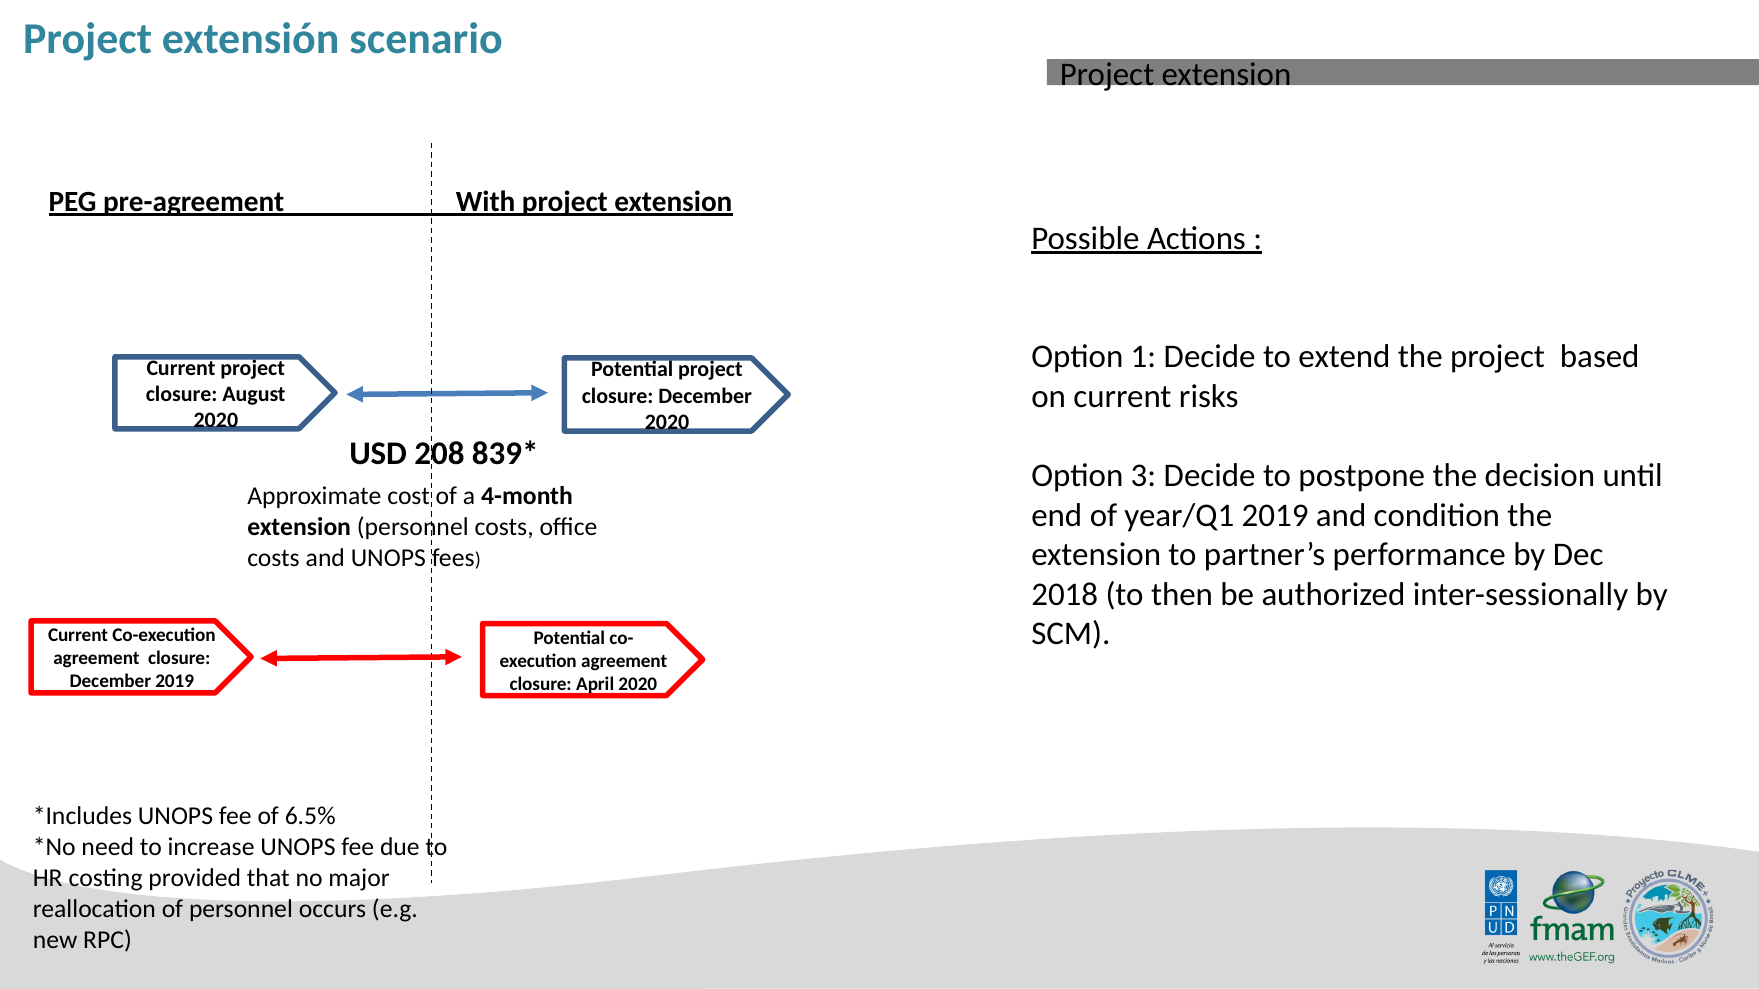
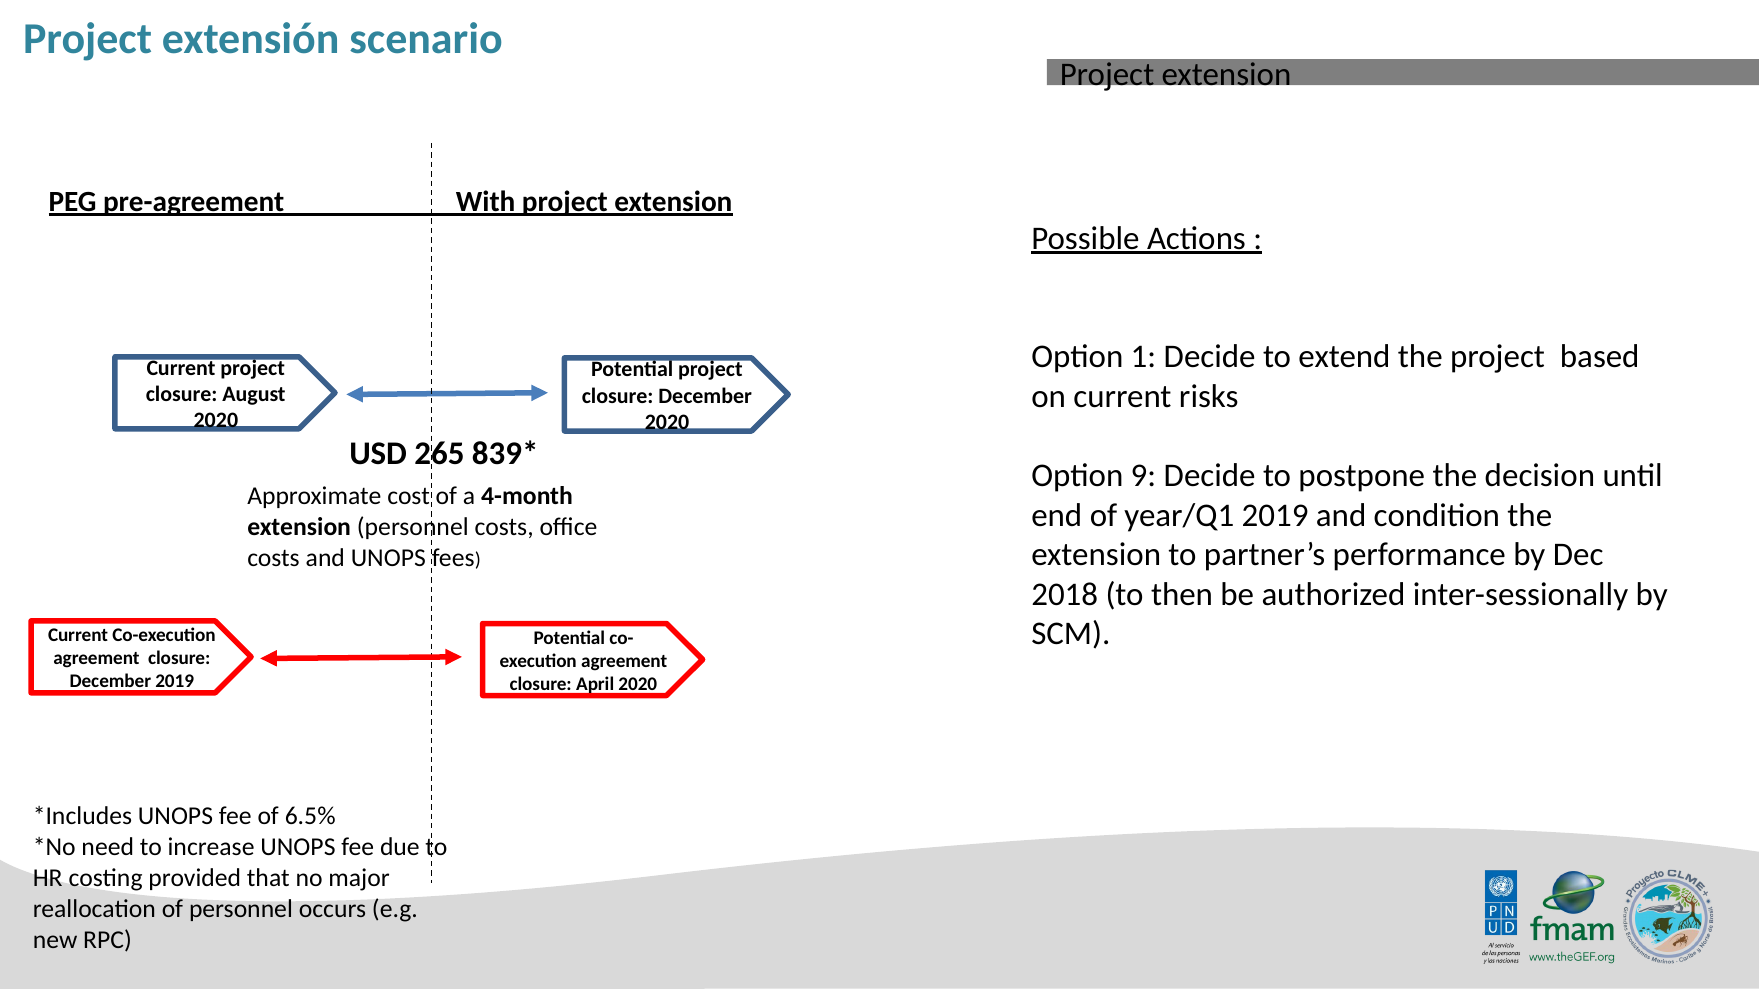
208: 208 -> 265
3: 3 -> 9
